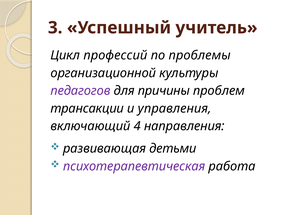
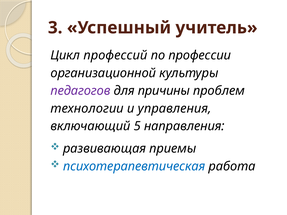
проблемы: проблемы -> профессии
трансакции: трансакции -> технологии
4: 4 -> 5
детьми: детьми -> приемы
психотерапевтическая colour: purple -> blue
